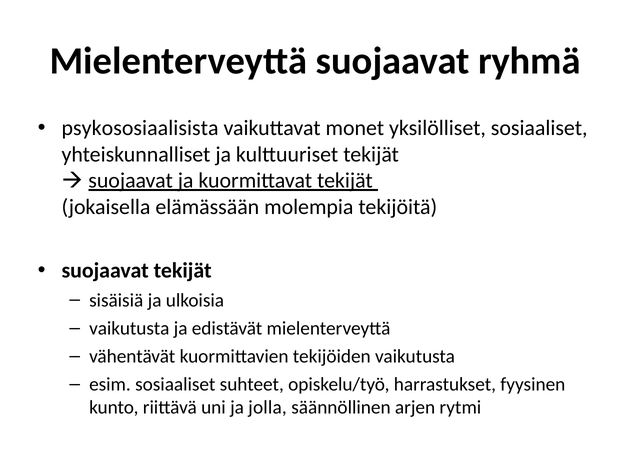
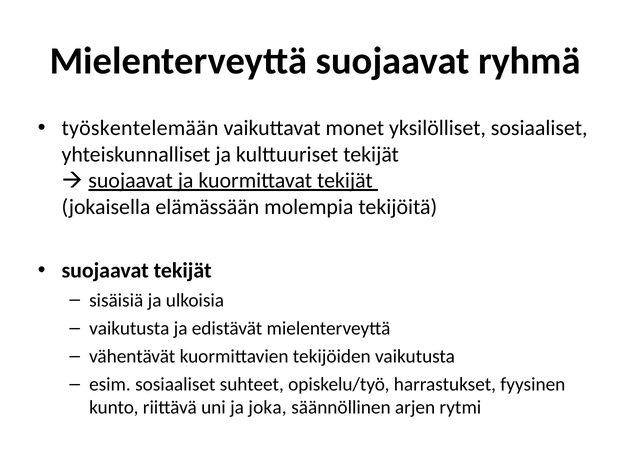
psykososiaalisista: psykososiaalisista -> työskentelemään
jolla: jolla -> joka
